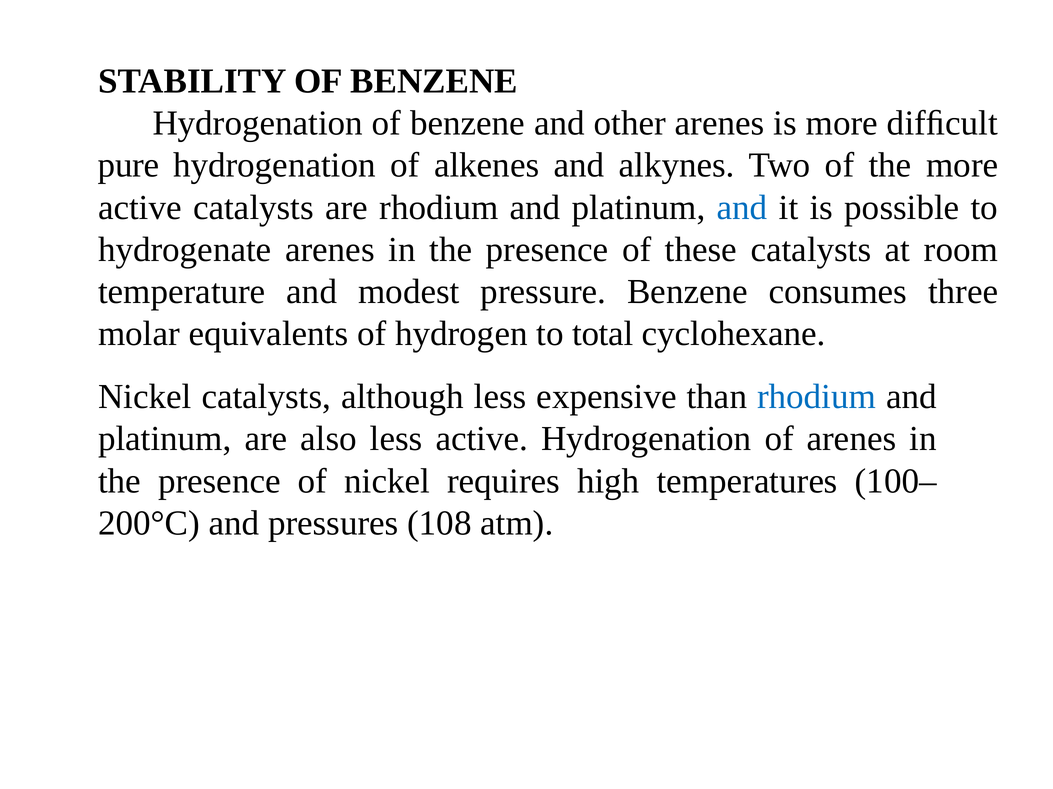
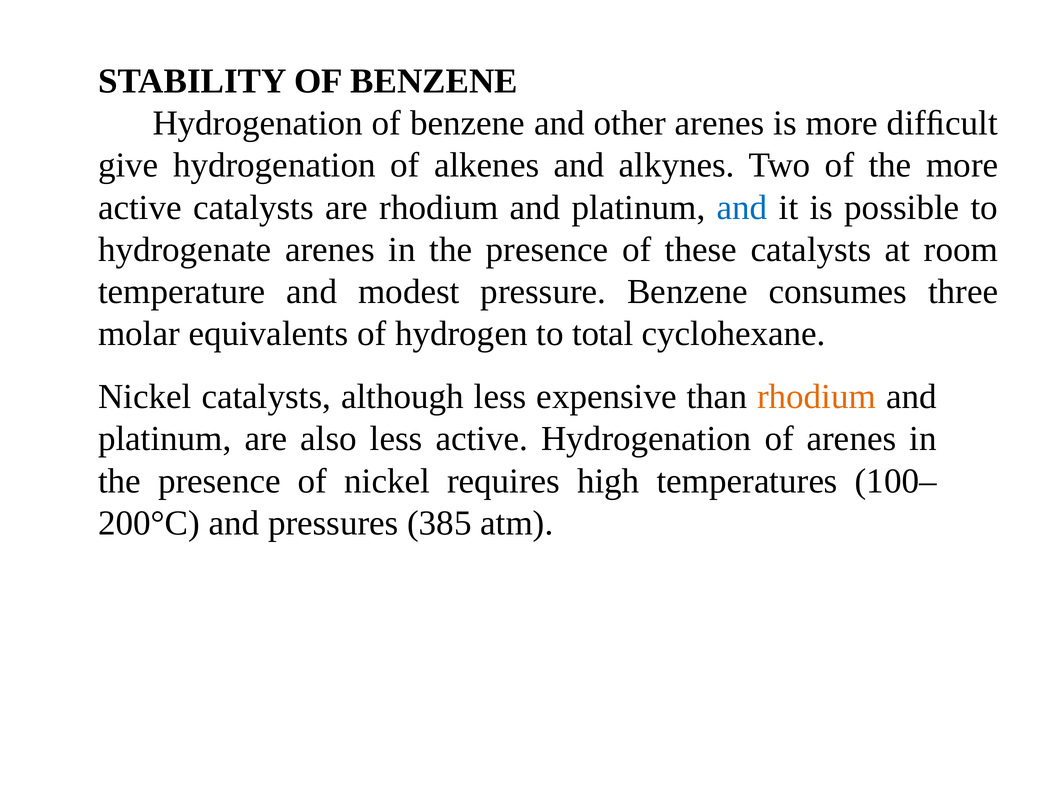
pure: pure -> give
rhodium at (817, 397) colour: blue -> orange
108: 108 -> 385
